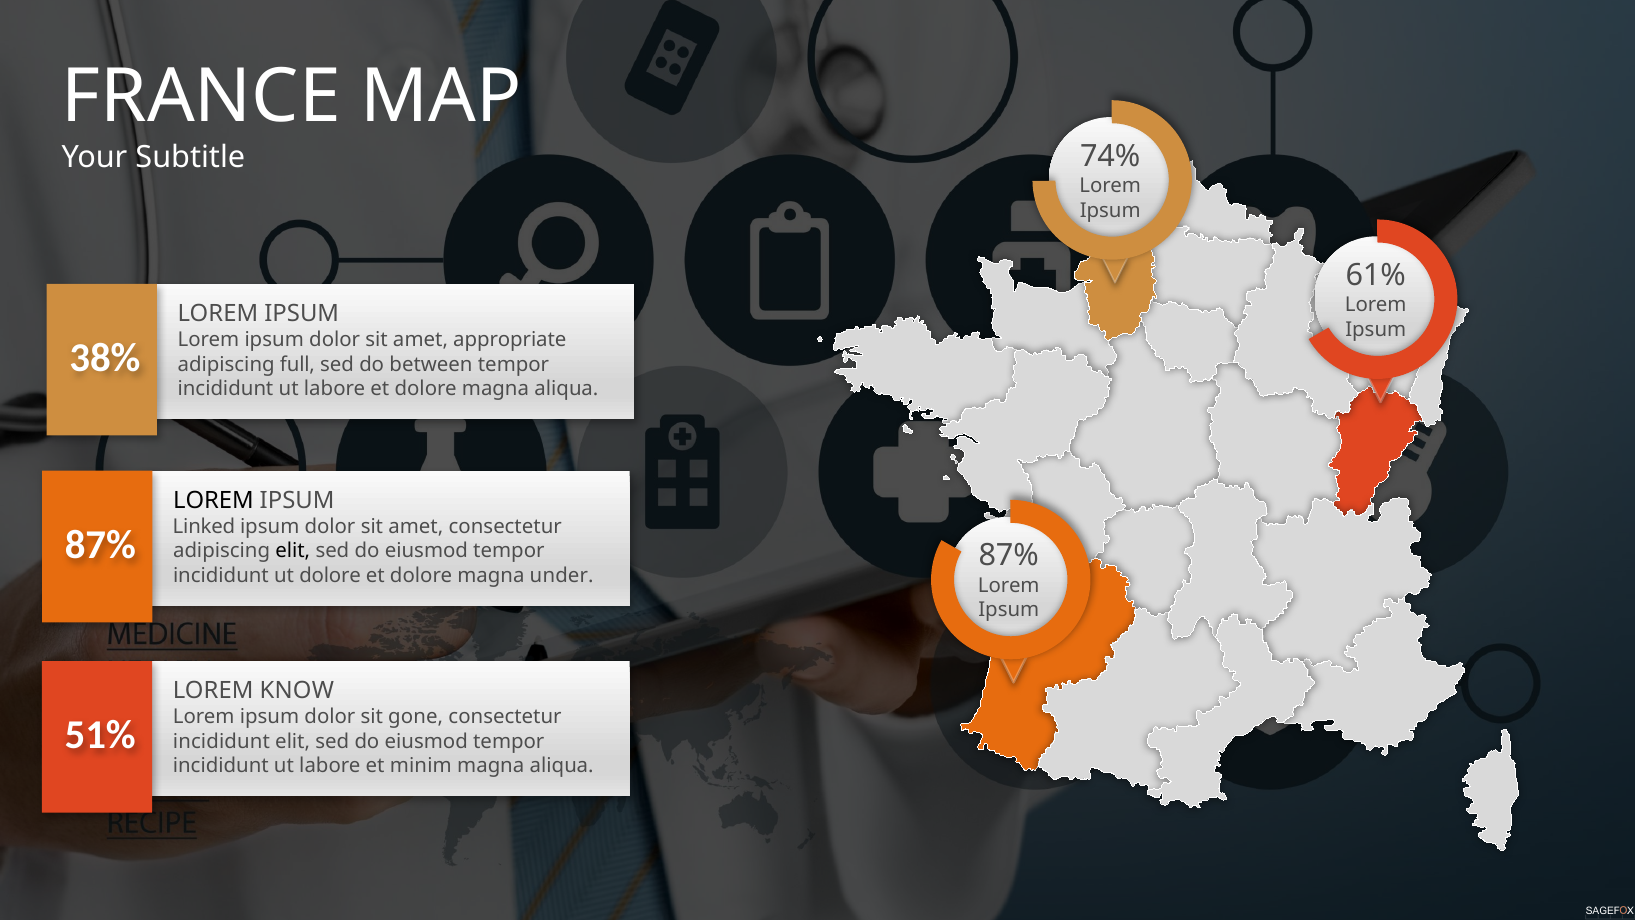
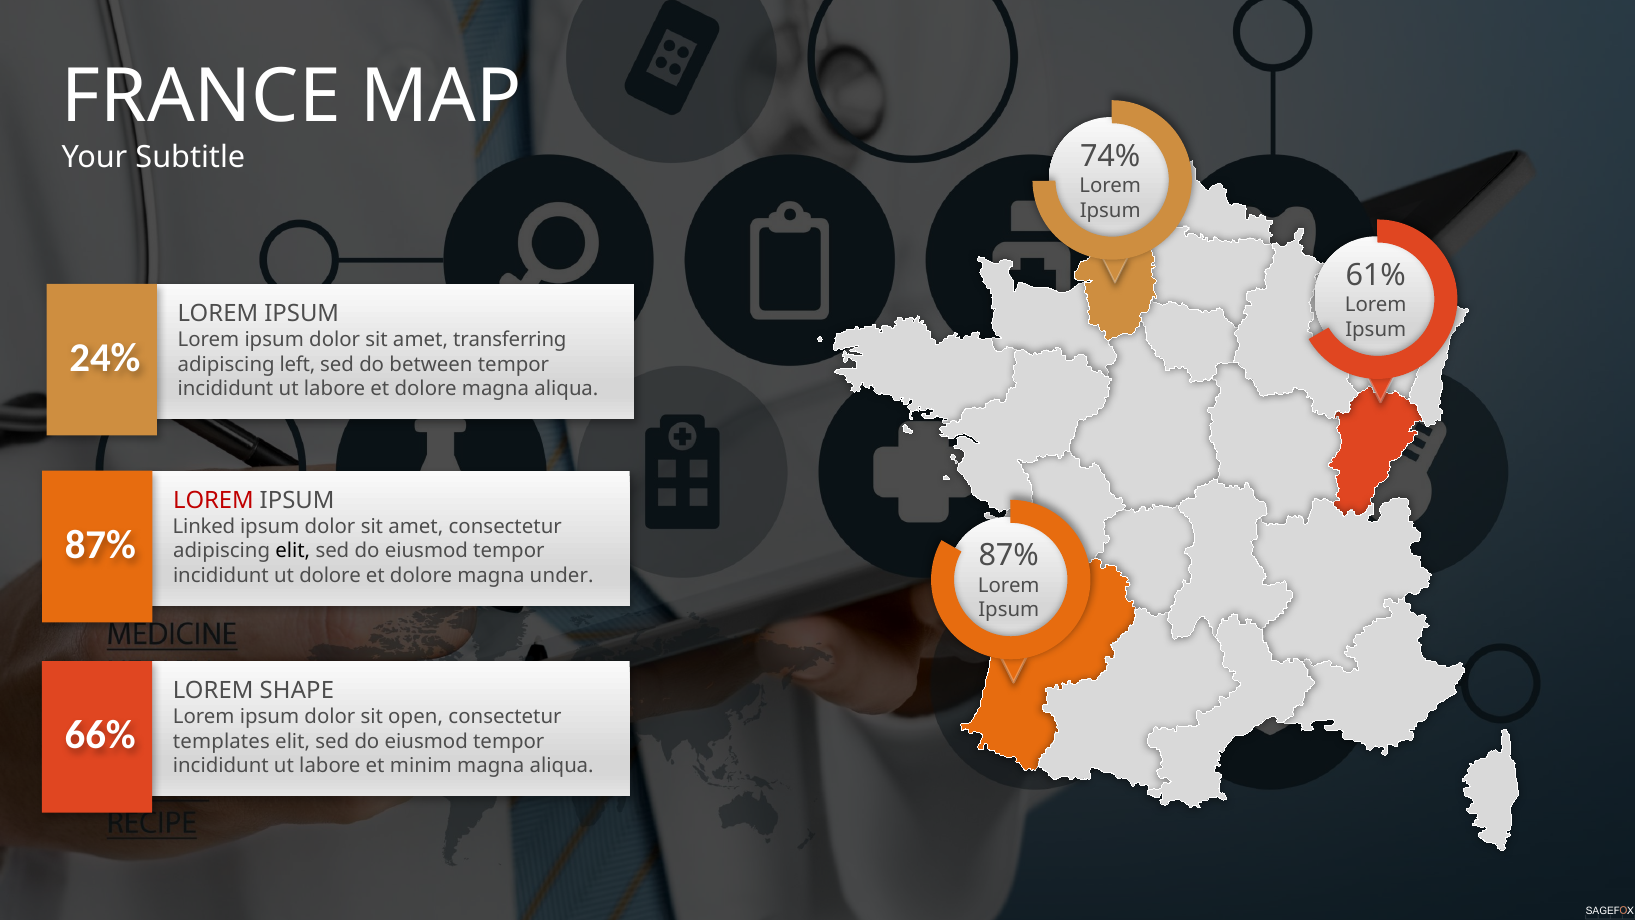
appropriate: appropriate -> transferring
38%: 38% -> 24%
full: full -> left
LOREM at (213, 500) colour: black -> red
KNOW: KNOW -> SHAPE
gone: gone -> open
51%: 51% -> 66%
incididunt at (221, 741): incididunt -> templates
